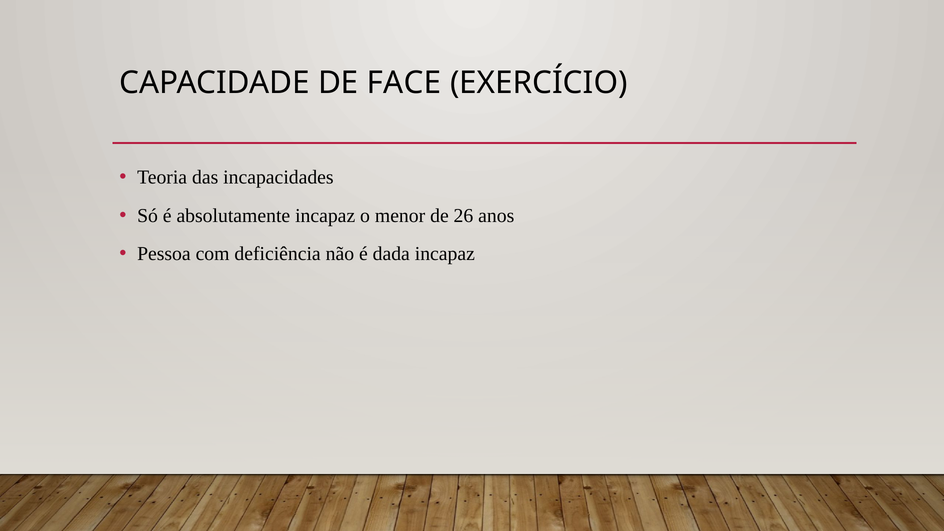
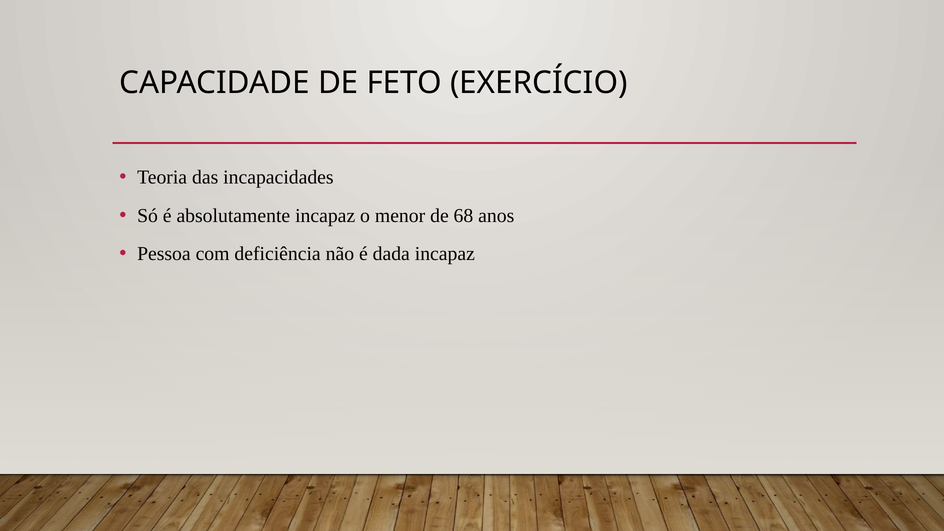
FACE: FACE -> FETO
26: 26 -> 68
